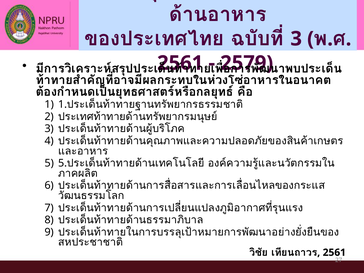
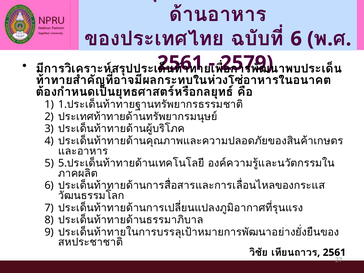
3 at (296, 39): 3 -> 6
